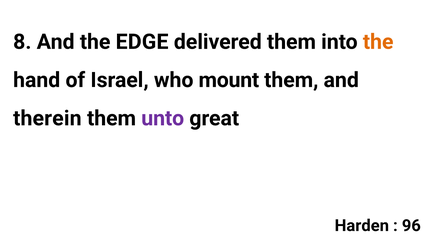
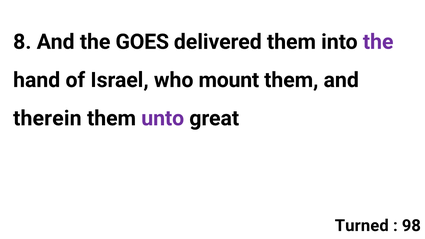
EDGE: EDGE -> GOES
the at (378, 42) colour: orange -> purple
Harden: Harden -> Turned
96: 96 -> 98
